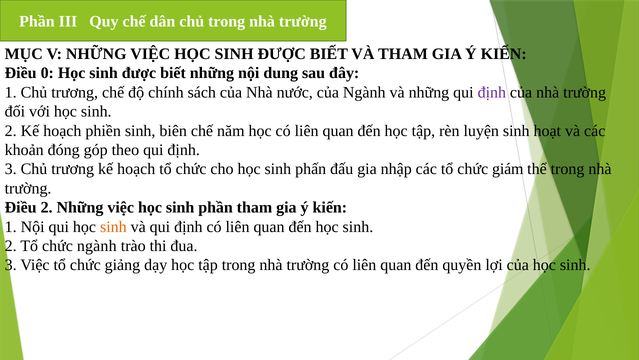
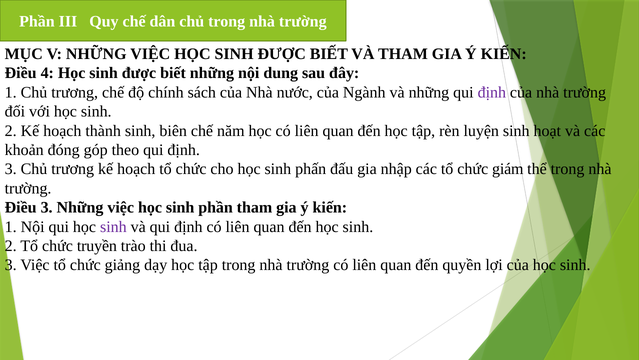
0: 0 -> 4
phiền: phiền -> thành
Điều 2: 2 -> 3
sinh at (113, 226) colour: orange -> purple
chức ngành: ngành -> truyền
